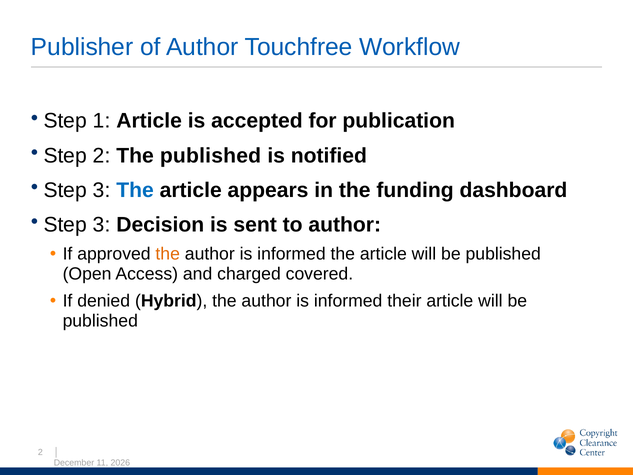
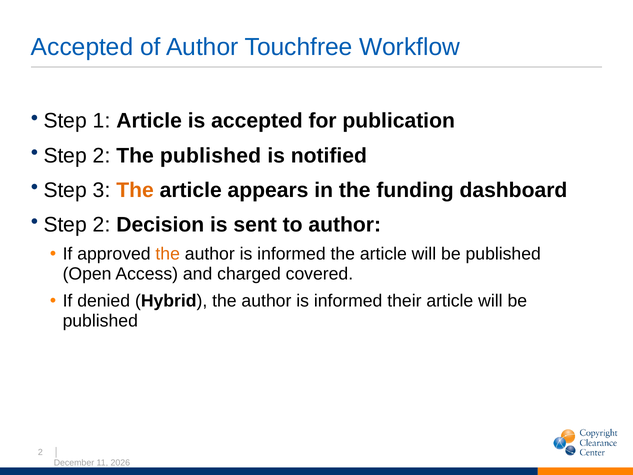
Publisher at (82, 47): Publisher -> Accepted
The at (135, 190) colour: blue -> orange
3 at (102, 225): 3 -> 2
